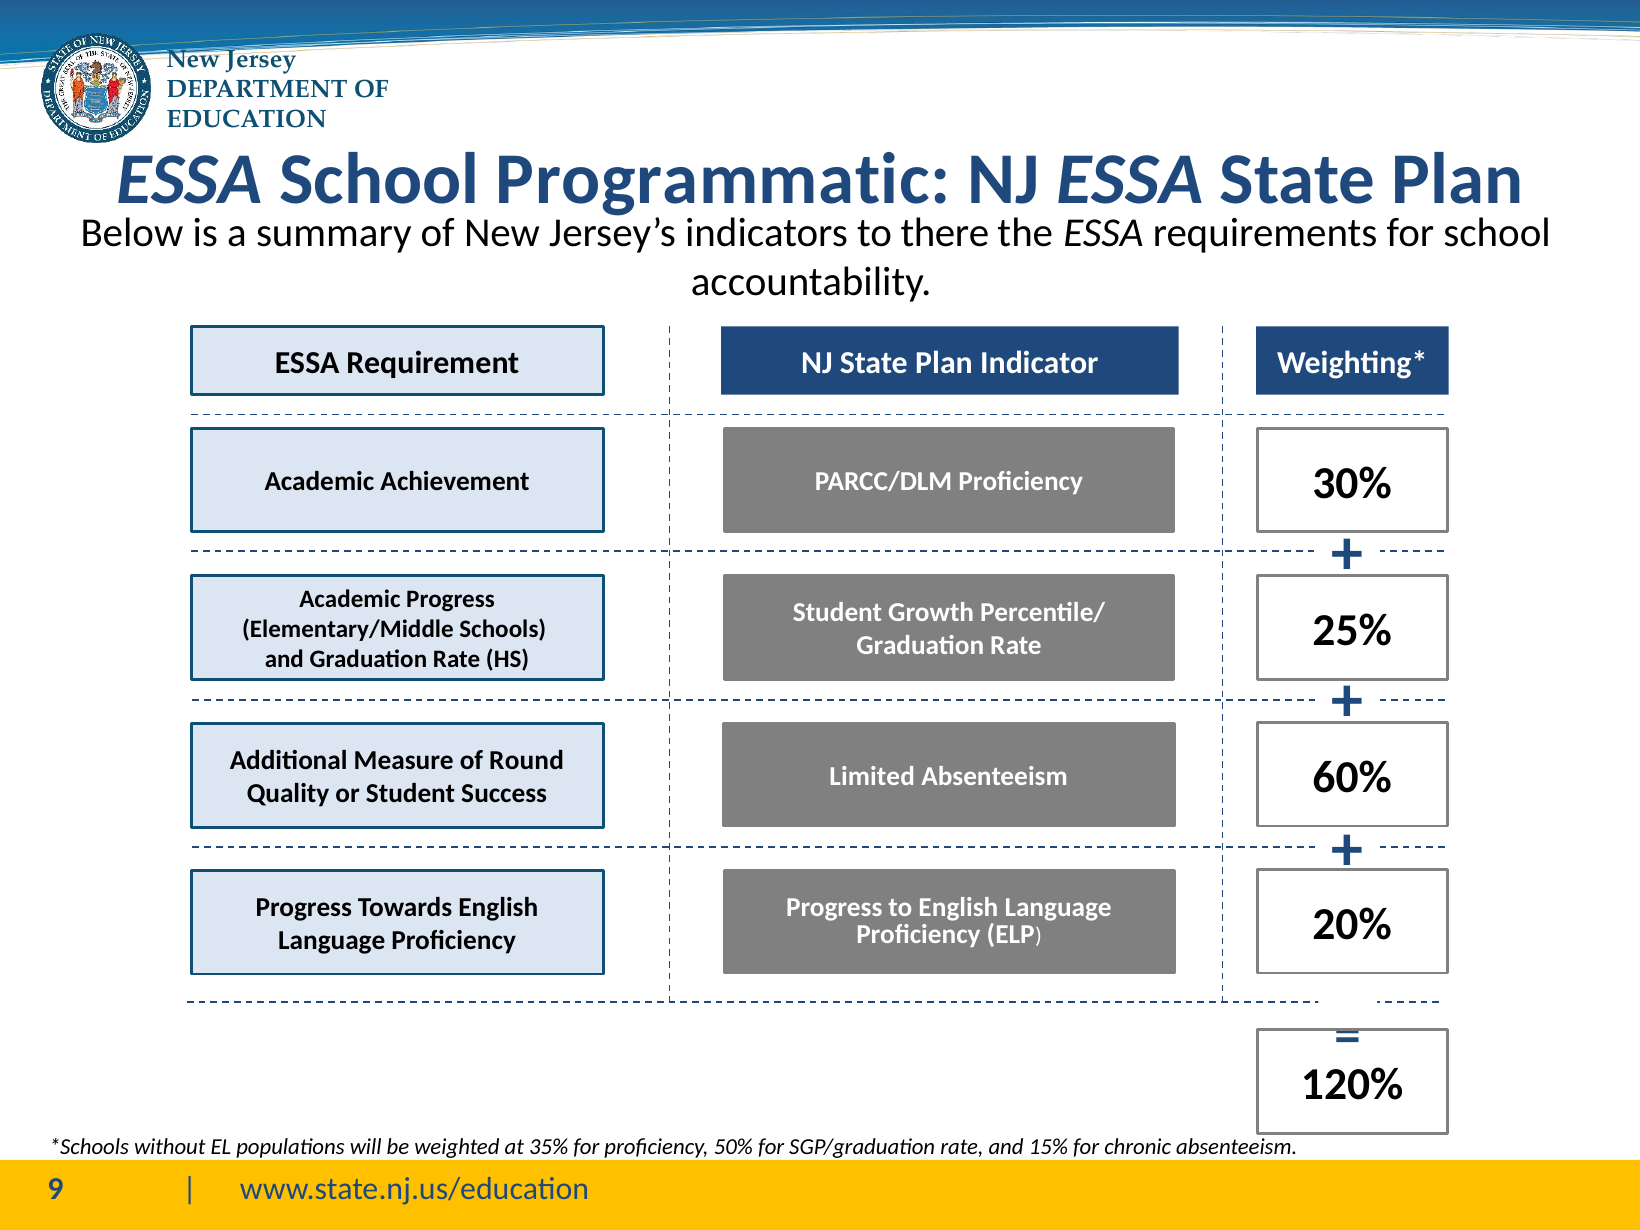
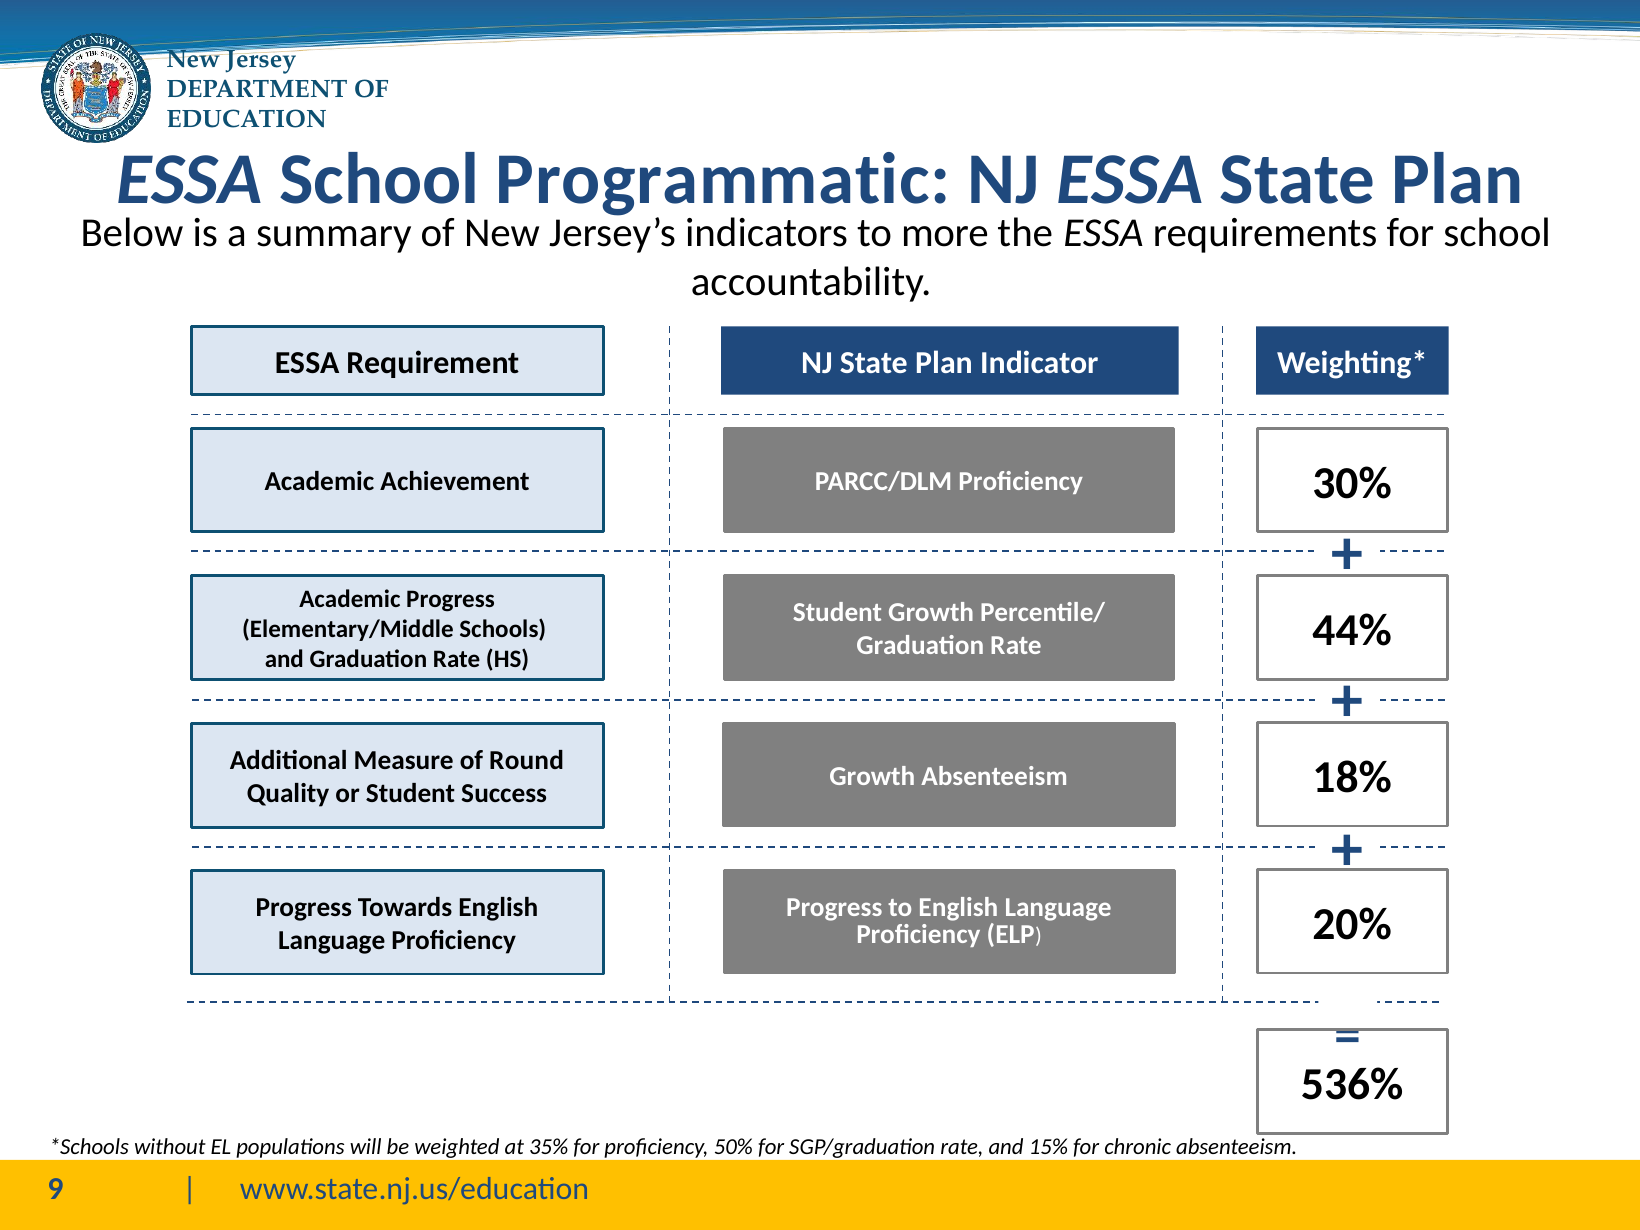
there: there -> more
25%: 25% -> 44%
60%: 60% -> 18%
Limited at (872, 777): Limited -> Growth
120%: 120% -> 536%
